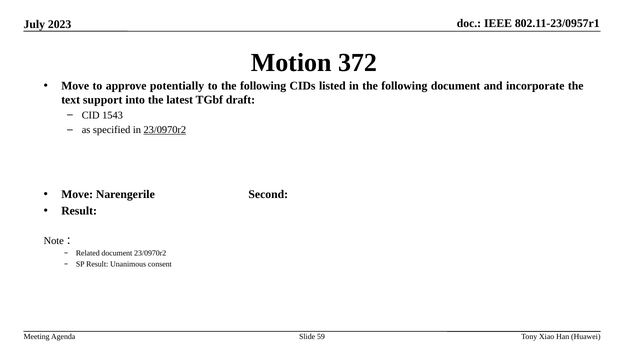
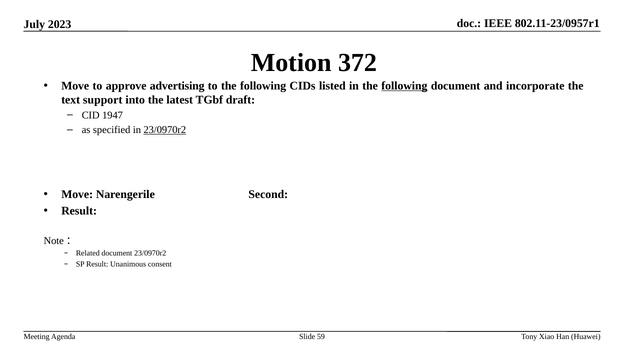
potentially: potentially -> advertising
following at (404, 86) underline: none -> present
1543: 1543 -> 1947
